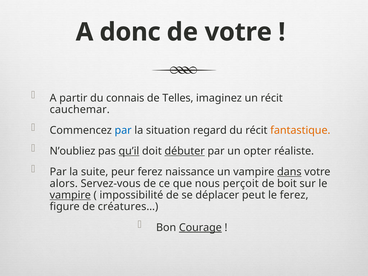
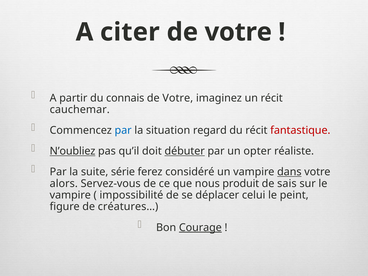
donc: donc -> citer
Telles at (178, 98): Telles -> Votre
fantastique colour: orange -> red
N’oubliez underline: none -> present
qu’il underline: present -> none
peur: peur -> série
naissance: naissance -> considéré
perçoit: perçoit -> produit
boit: boit -> sais
vampire at (70, 195) underline: present -> none
peut: peut -> celui
le ferez: ferez -> peint
